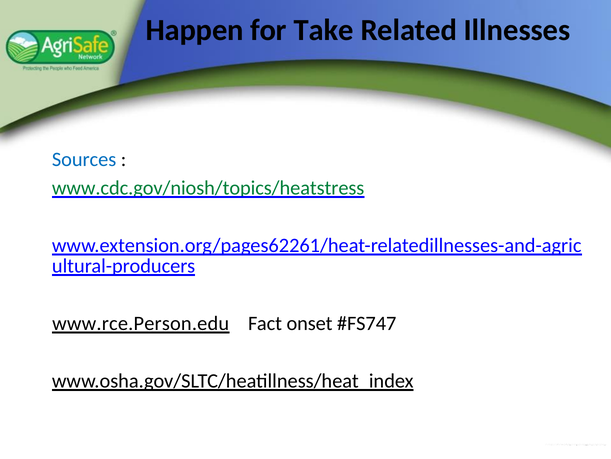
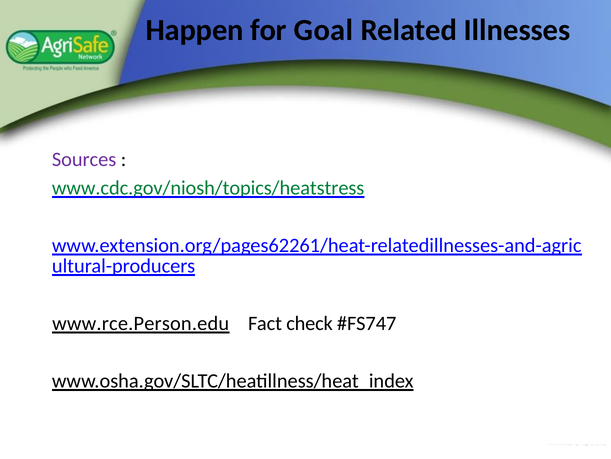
Take: Take -> Goal
Sources colour: blue -> purple
onset: onset -> check
